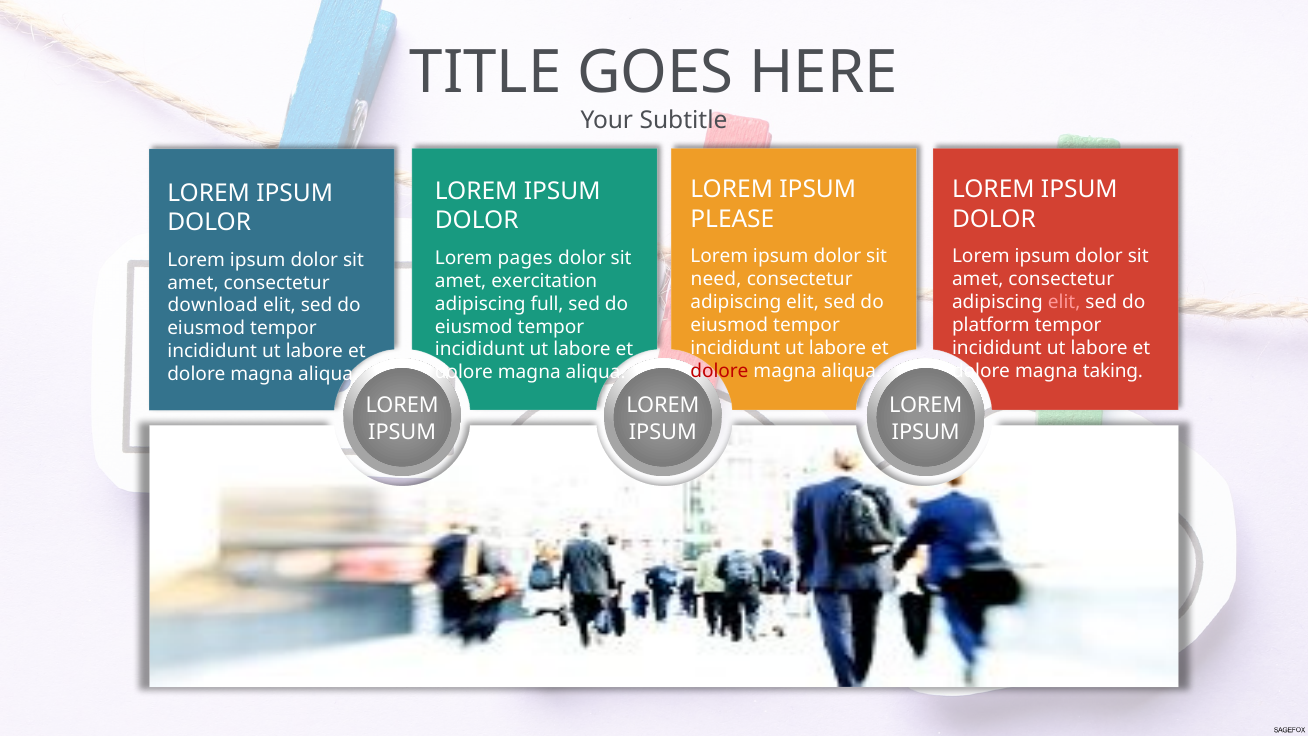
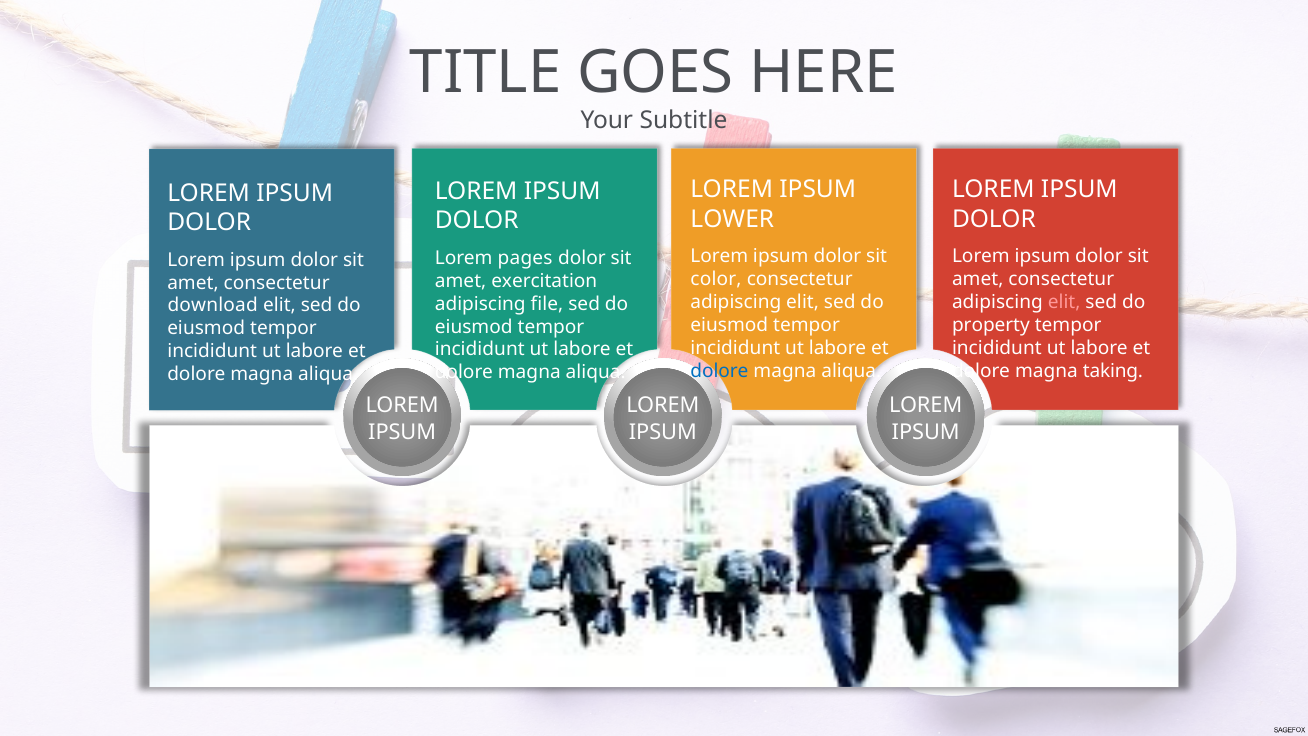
PLEASE: PLEASE -> LOWER
need: need -> color
full: full -> file
platform: platform -> property
dolore at (719, 371) colour: red -> blue
